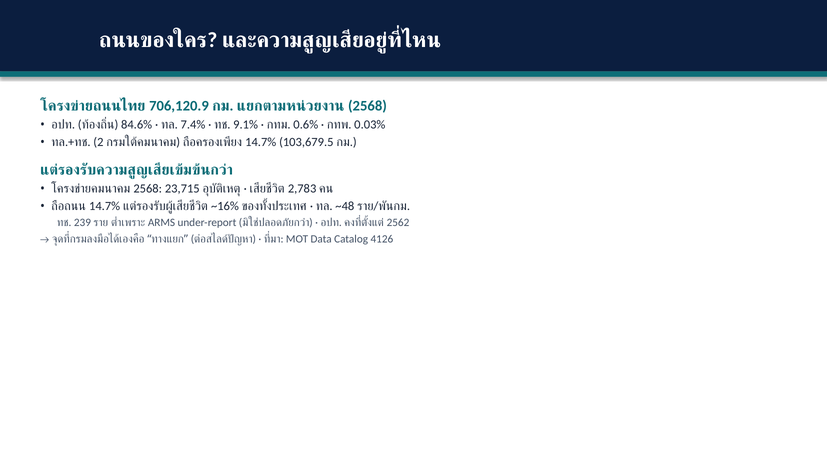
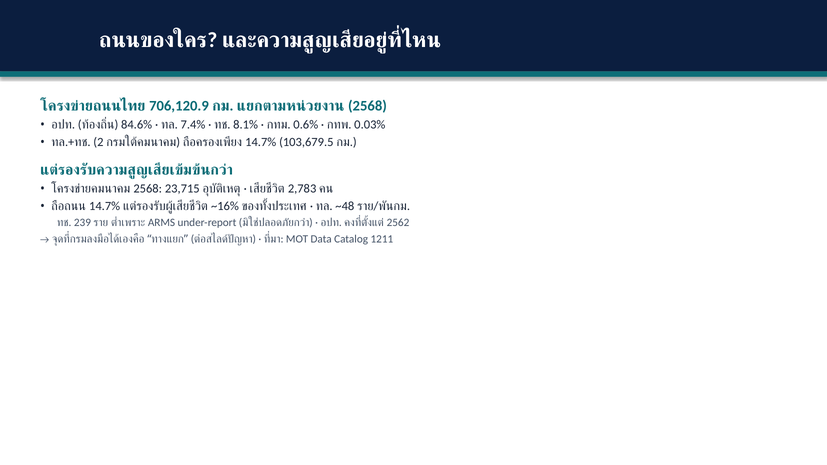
9.1%: 9.1% -> 8.1%
4126: 4126 -> 1211
